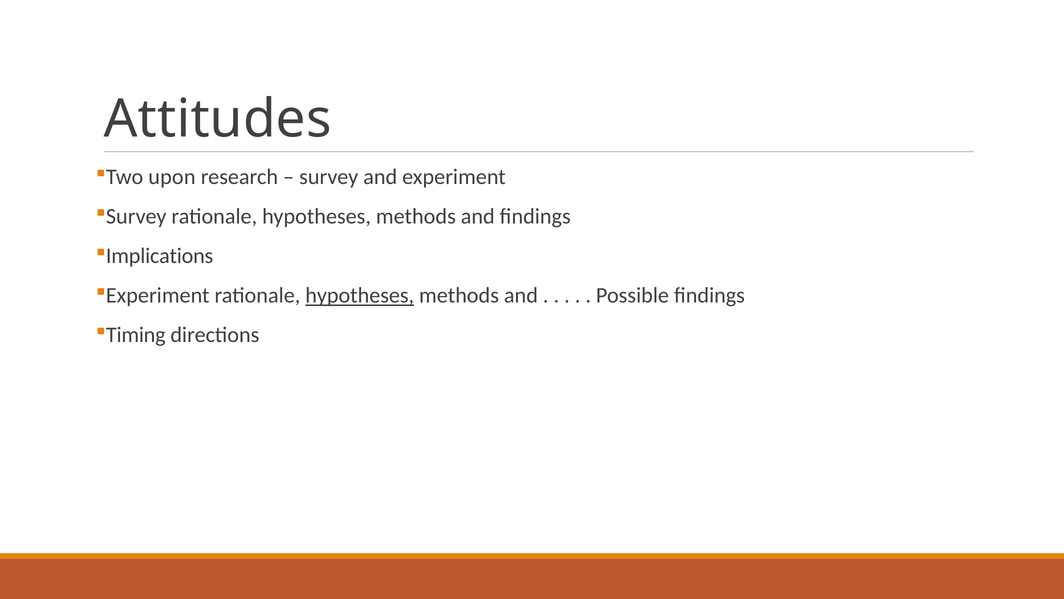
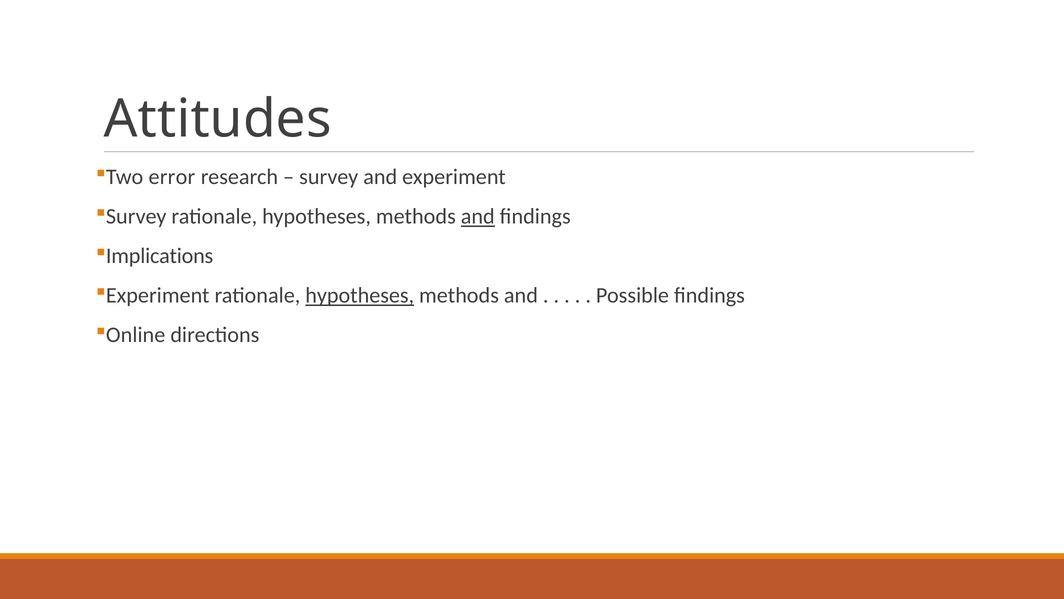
upon: upon -> error
and at (478, 216) underline: none -> present
Timing: Timing -> Online
